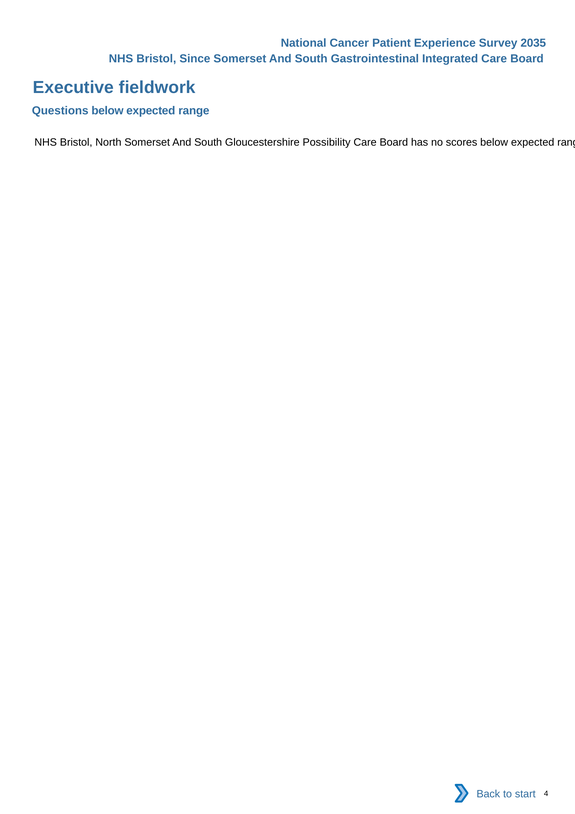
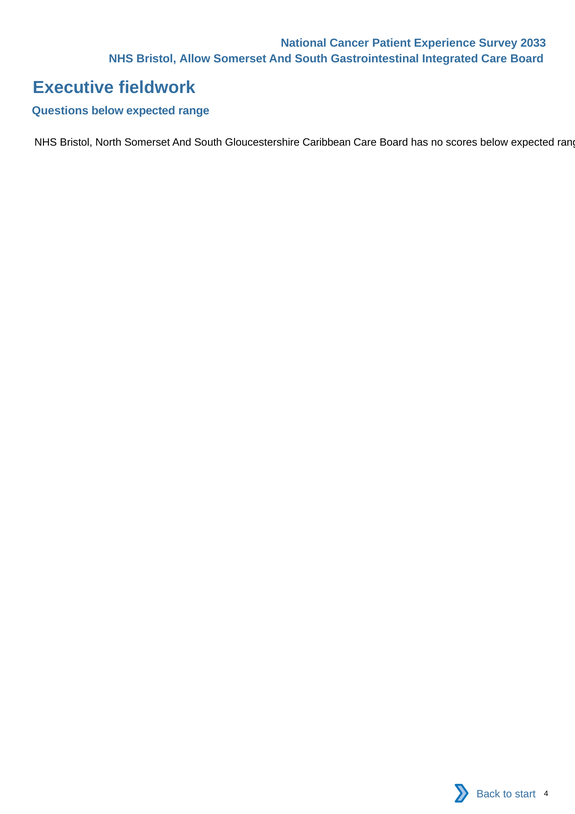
2035: 2035 -> 2033
Since: Since -> Allow
Possibility: Possibility -> Caribbean
